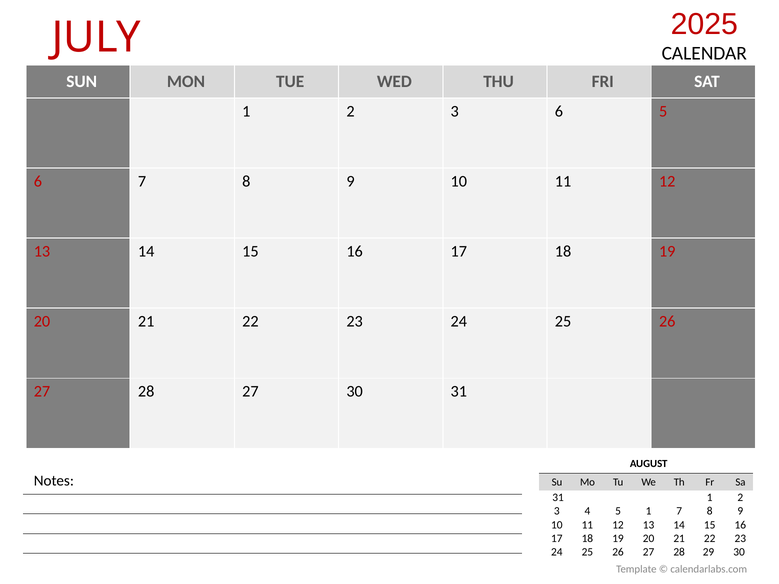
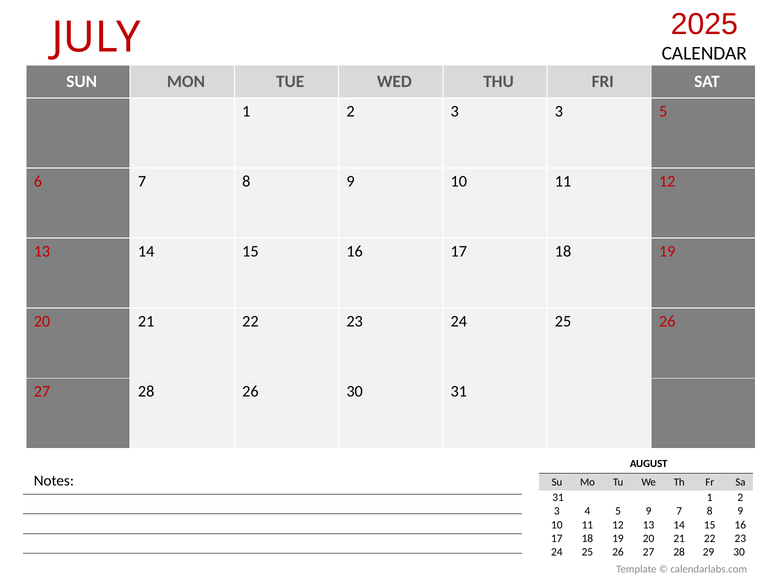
3 6: 6 -> 3
28 27: 27 -> 26
5 1: 1 -> 9
